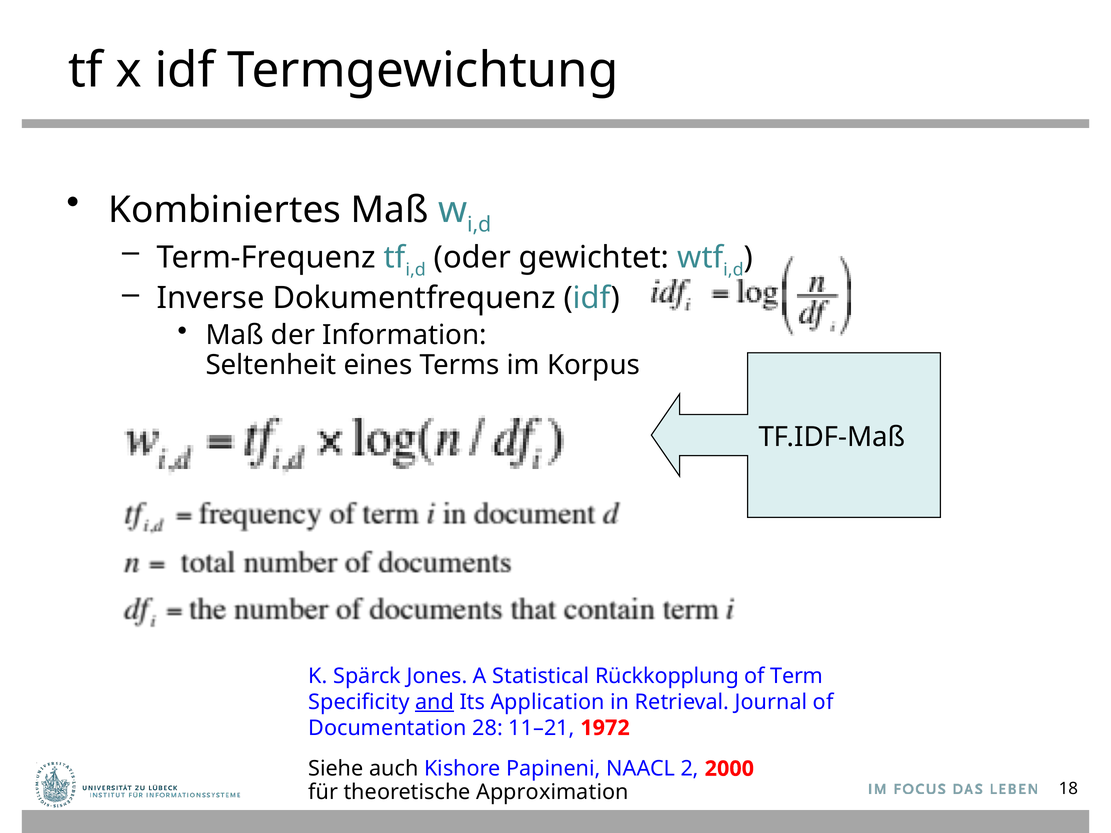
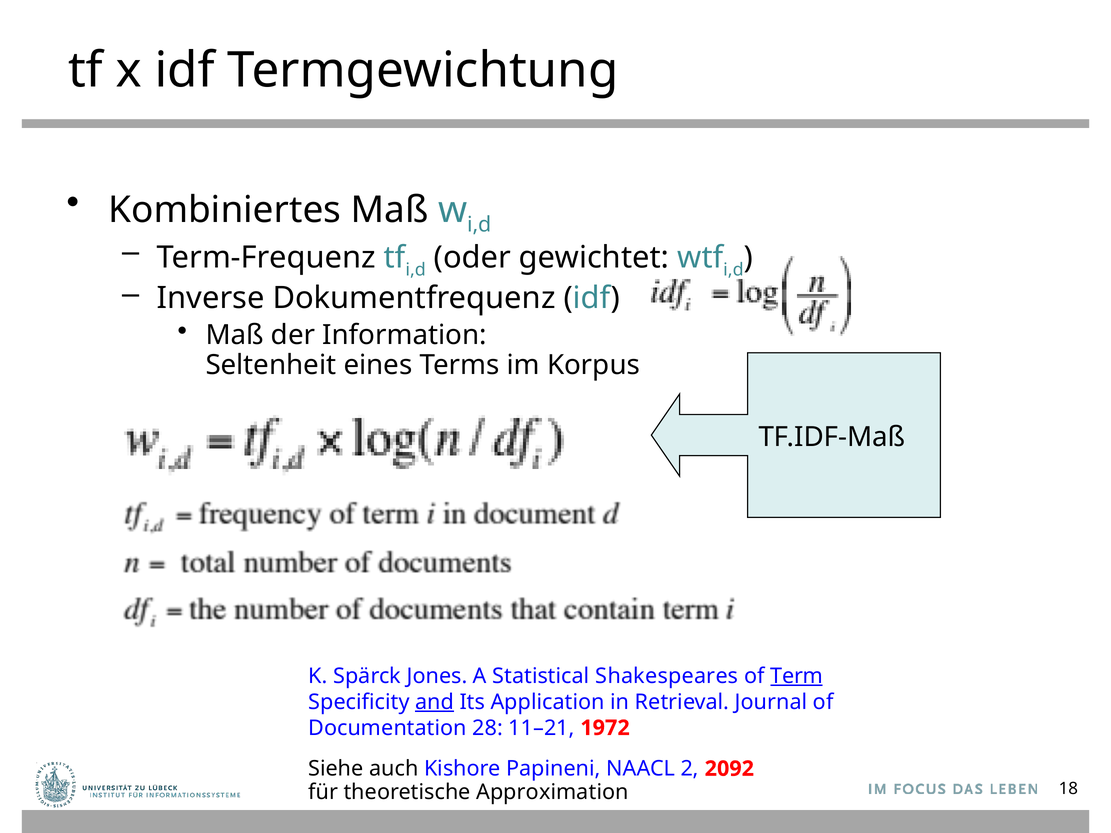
Rückkopplung: Rückkopplung -> Shakespeares
Term underline: none -> present
2000: 2000 -> 2092
